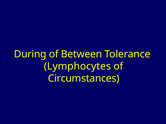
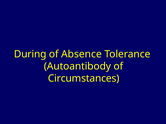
Between: Between -> Absence
Lymphocytes: Lymphocytes -> Autoantibody
